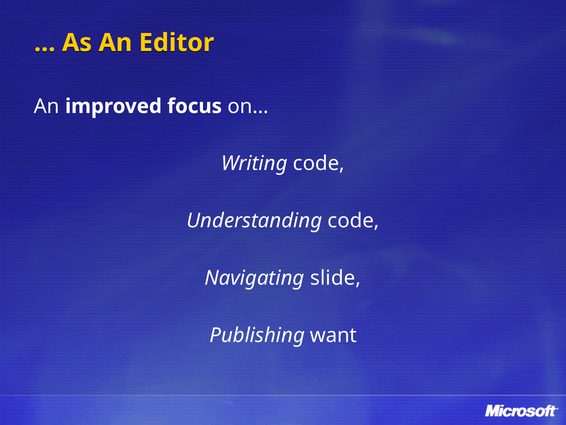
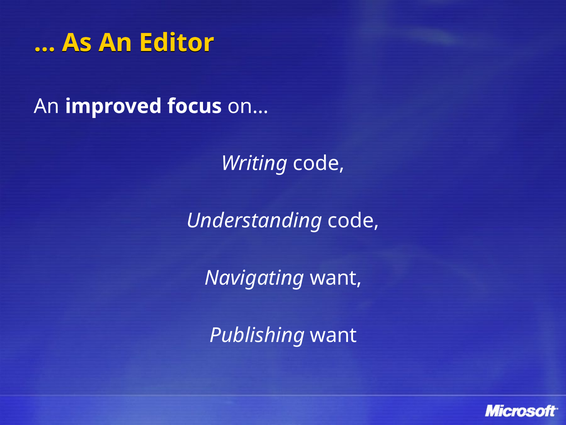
Navigating slide: slide -> want
